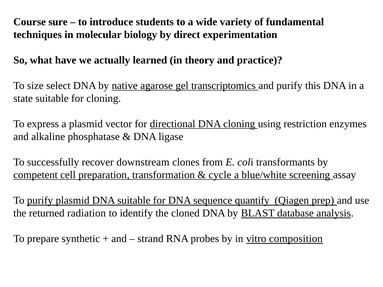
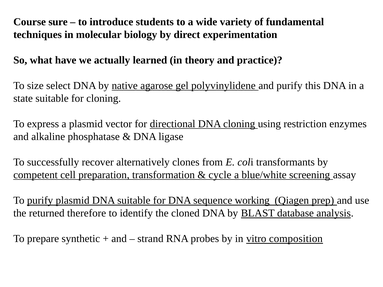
transcriptomics: transcriptomics -> polyvinylidene
downstream: downstream -> alternatively
quantify: quantify -> working
radiation: radiation -> therefore
